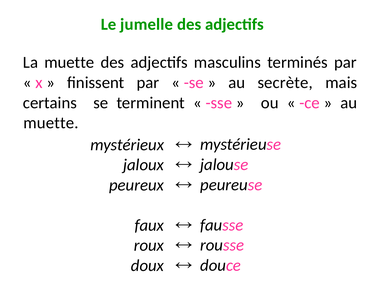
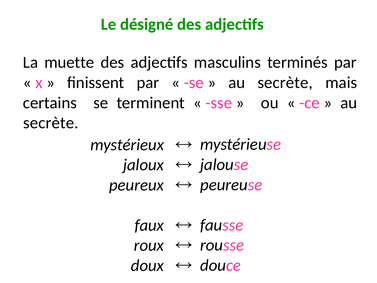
jumelle: jumelle -> désigné
muette at (51, 123): muette -> secrète
